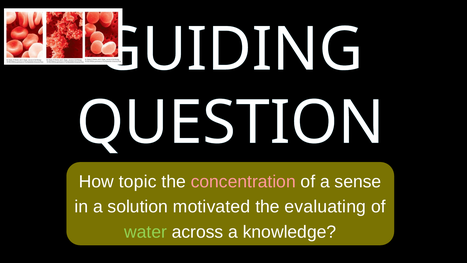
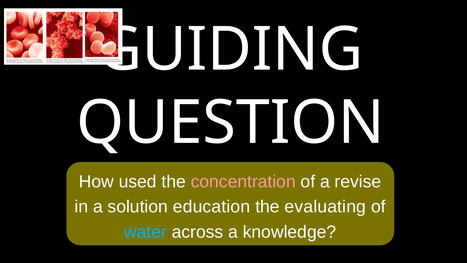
topic: topic -> used
sense: sense -> revise
motivated: motivated -> education
water colour: light green -> light blue
